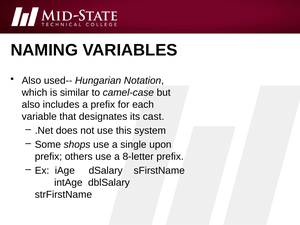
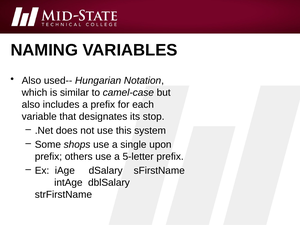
cast: cast -> stop
8-letter: 8-letter -> 5-letter
